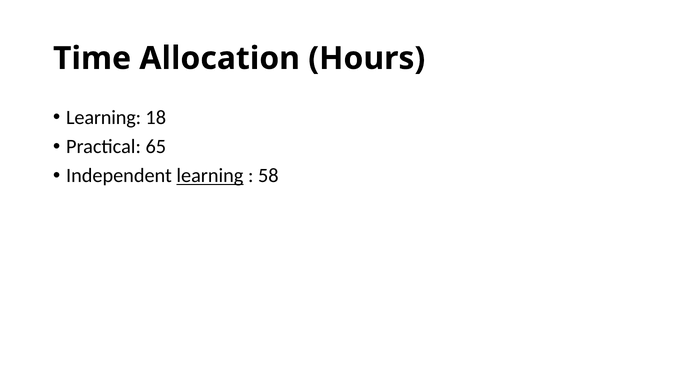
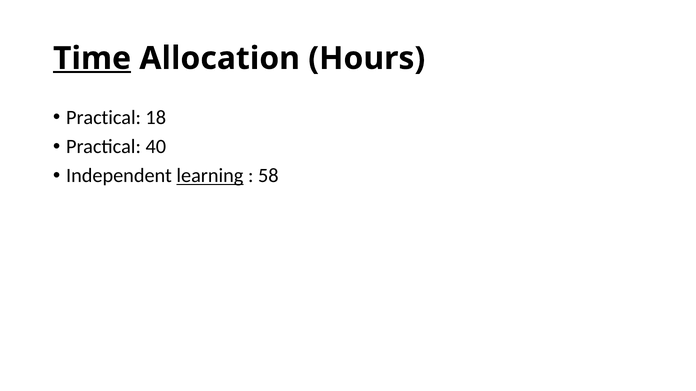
Time underline: none -> present
Learning at (104, 118): Learning -> Practical
65: 65 -> 40
